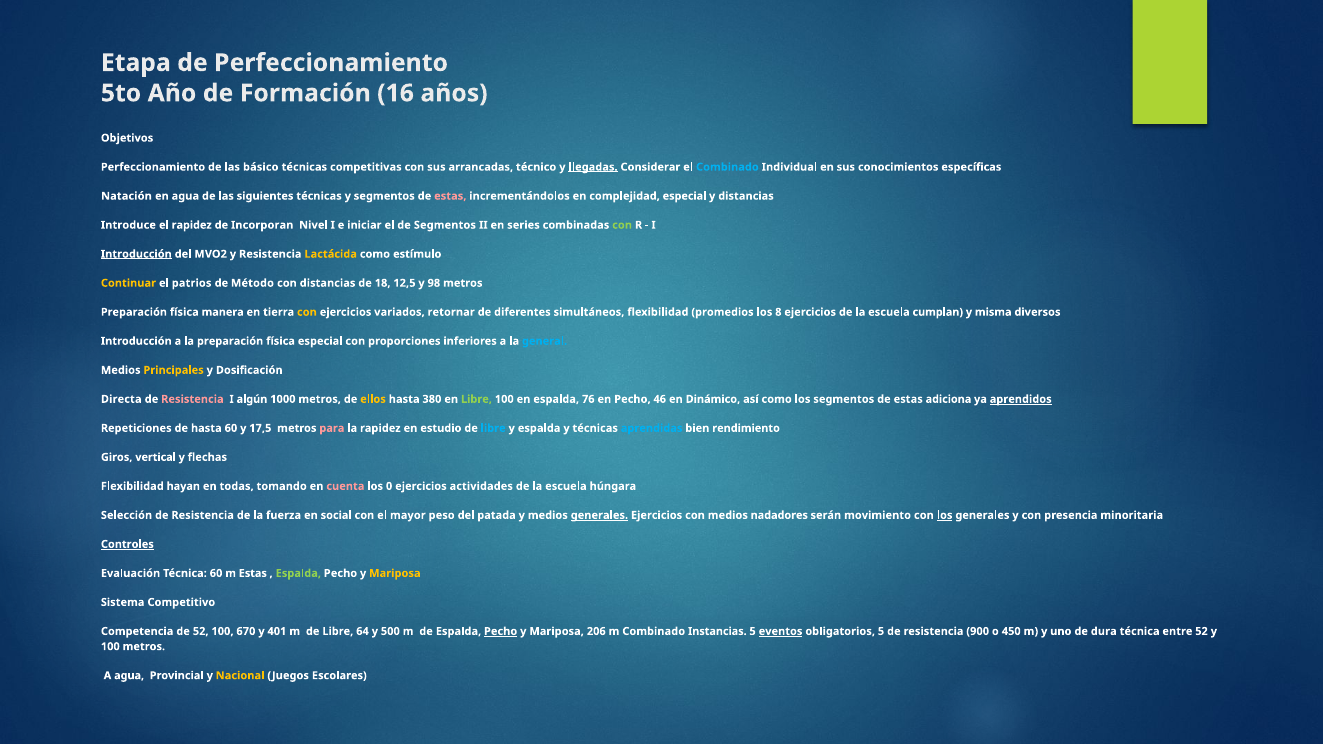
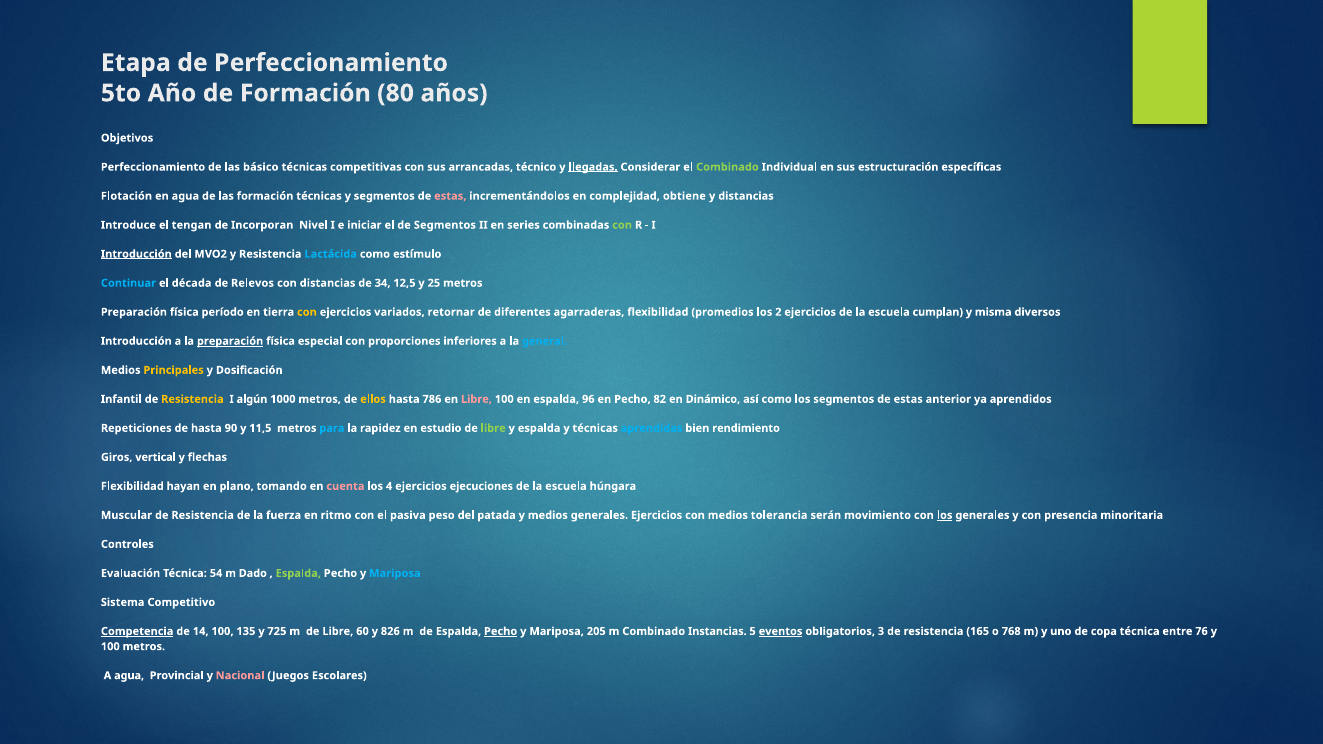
16: 16 -> 80
Combinado at (727, 167) colour: light blue -> light green
conocimientos: conocimientos -> estructuración
Natación: Natación -> Flotación
las siguientes: siguientes -> formación
complejidad especial: especial -> obtiene
el rapidez: rapidez -> tengan
Lactácida colour: yellow -> light blue
Continuar colour: yellow -> light blue
patrios: patrios -> década
Método: Método -> Relevos
18: 18 -> 34
98: 98 -> 25
manera: manera -> período
simultáneos: simultáneos -> agarraderas
8: 8 -> 2
preparación at (230, 341) underline: none -> present
Directa: Directa -> Infantil
Resistencia at (192, 399) colour: pink -> yellow
380: 380 -> 786
Libre at (476, 399) colour: light green -> pink
76: 76 -> 96
46: 46 -> 82
adiciona: adiciona -> anterior
aprendidos underline: present -> none
hasta 60: 60 -> 90
17,5: 17,5 -> 11,5
para colour: pink -> light blue
libre at (493, 428) colour: light blue -> light green
todas: todas -> plano
0: 0 -> 4
actividades: actividades -> ejecuciones
Selección: Selección -> Muscular
social: social -> ritmo
mayor: mayor -> pasiva
generales at (599, 515) underline: present -> none
nadadores: nadadores -> tolerancia
Controles underline: present -> none
Técnica 60: 60 -> 54
m Estas: Estas -> Dado
Mariposa at (395, 573) colour: yellow -> light blue
Competencia underline: none -> present
de 52: 52 -> 14
670: 670 -> 135
401: 401 -> 725
64: 64 -> 60
500: 500 -> 826
206: 206 -> 205
obligatorios 5: 5 -> 3
900: 900 -> 165
450: 450 -> 768
dura: dura -> copa
entre 52: 52 -> 76
Nacional colour: yellow -> pink
